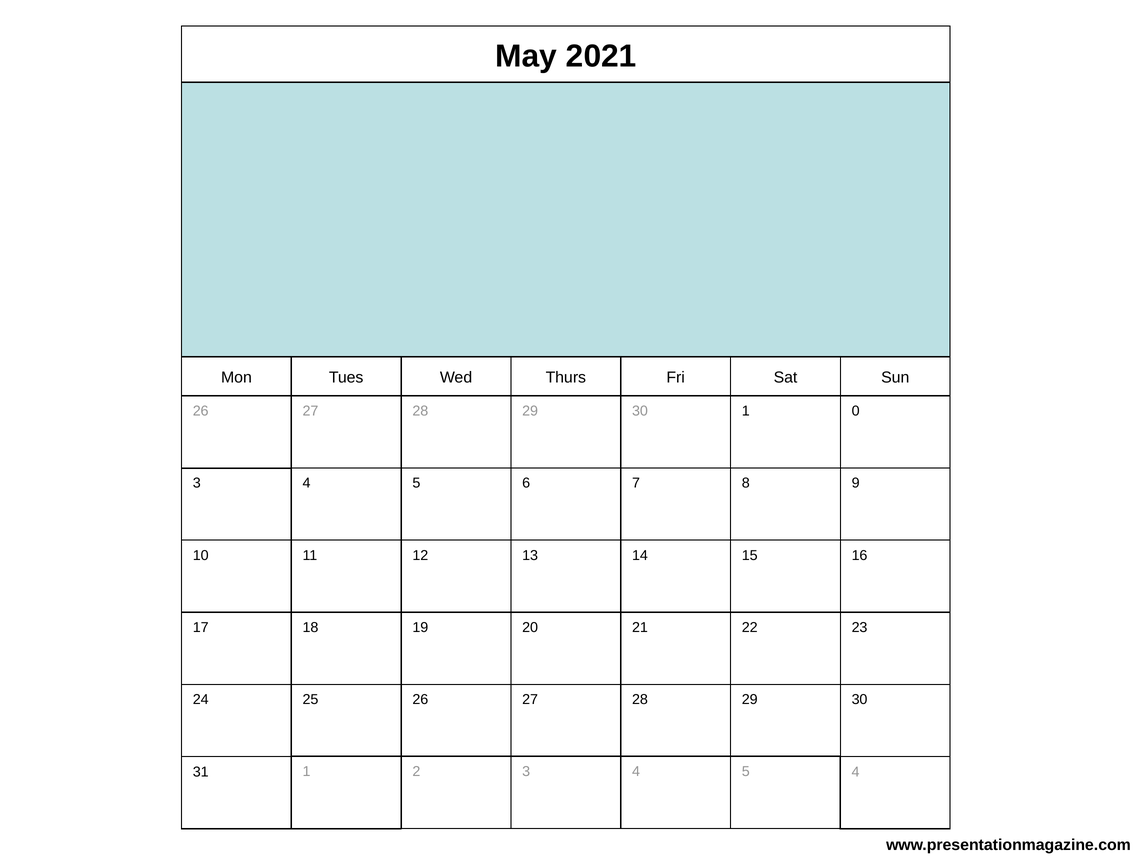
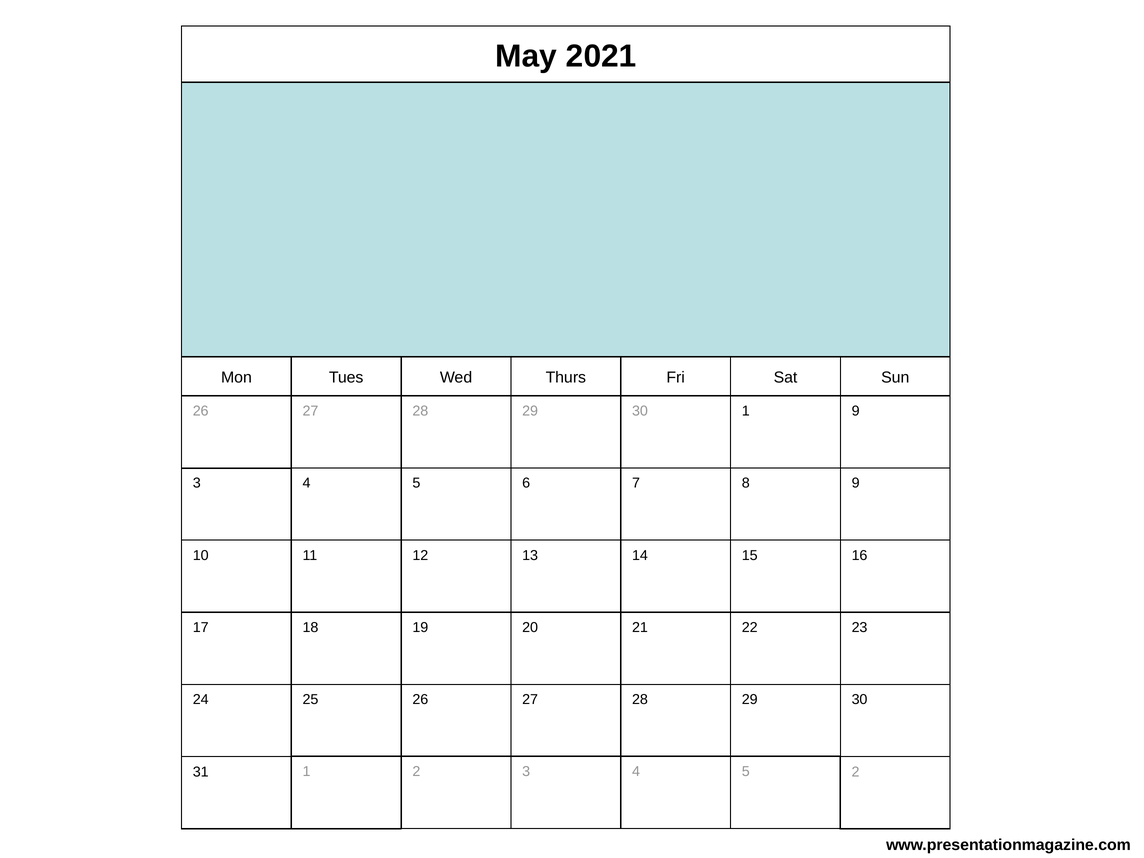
1 0: 0 -> 9
1 4: 4 -> 2
